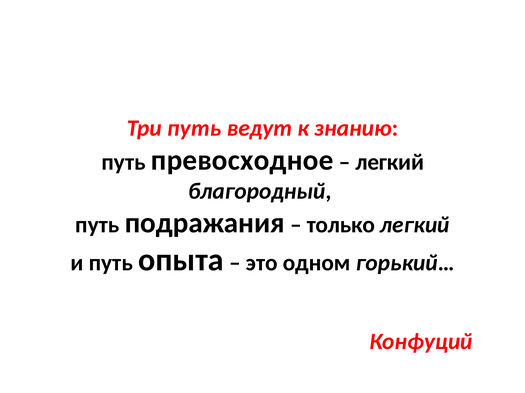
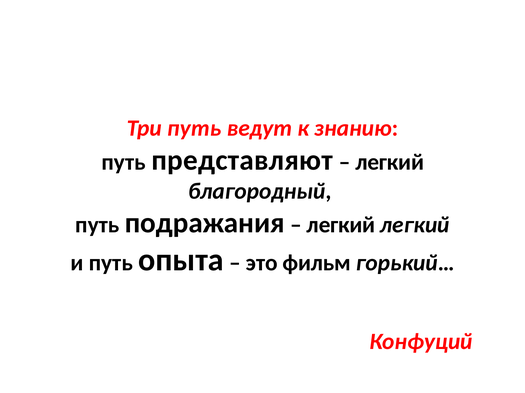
превосходное: превосходное -> представляют
только at (341, 225): только -> легкий
одном: одном -> фильм
